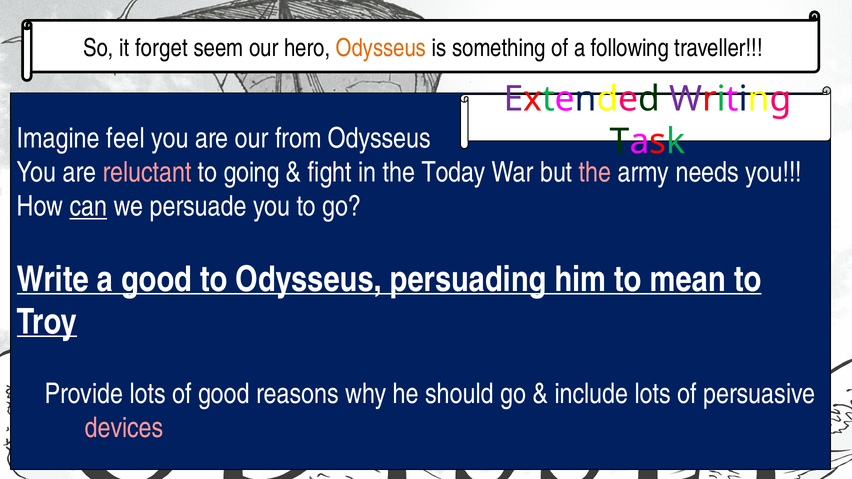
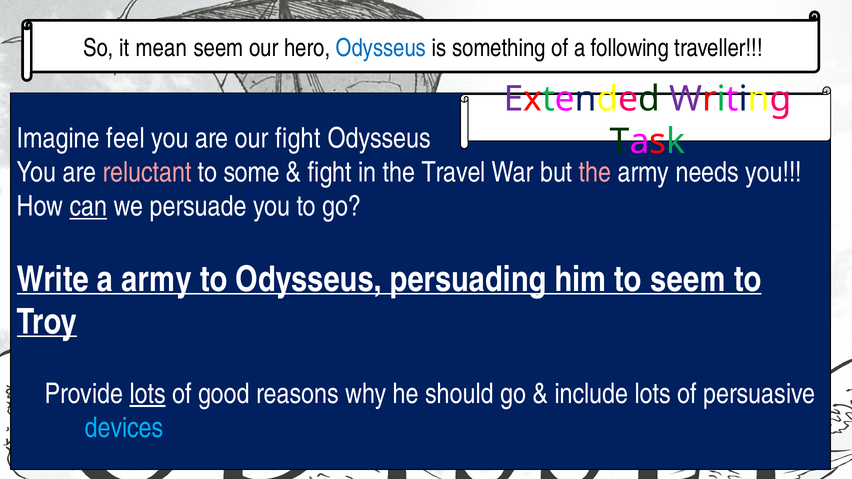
forget: forget -> mean
Odysseus at (381, 48) colour: orange -> blue
our from: from -> fight
going: going -> some
Today: Today -> Travel
a good: good -> army
to mean: mean -> seem
lots at (148, 394) underline: none -> present
devices colour: pink -> light blue
